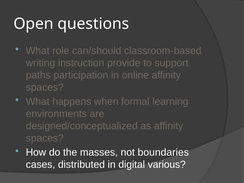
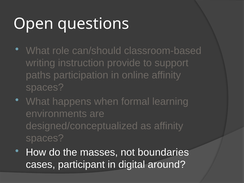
distributed: distributed -> participant
various: various -> around
